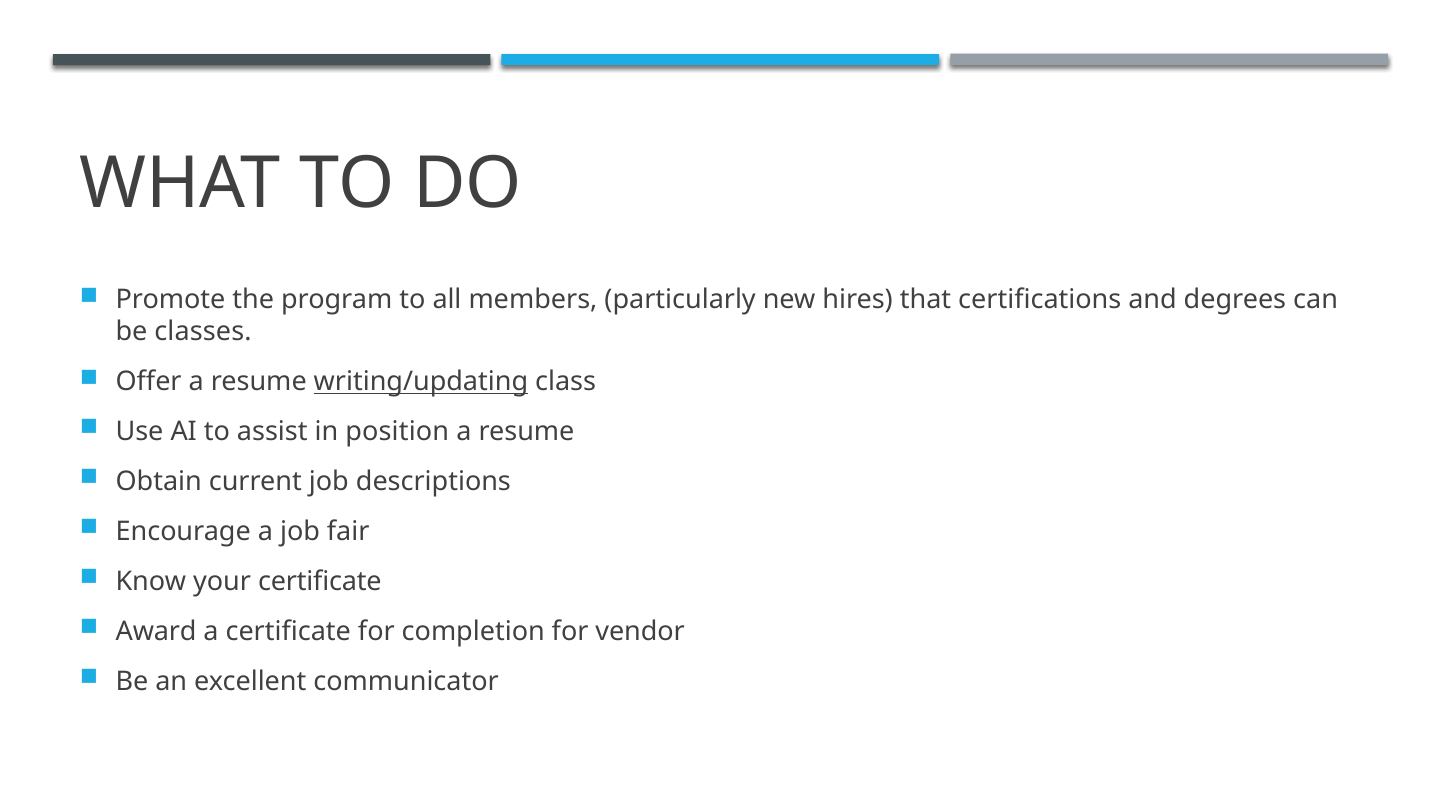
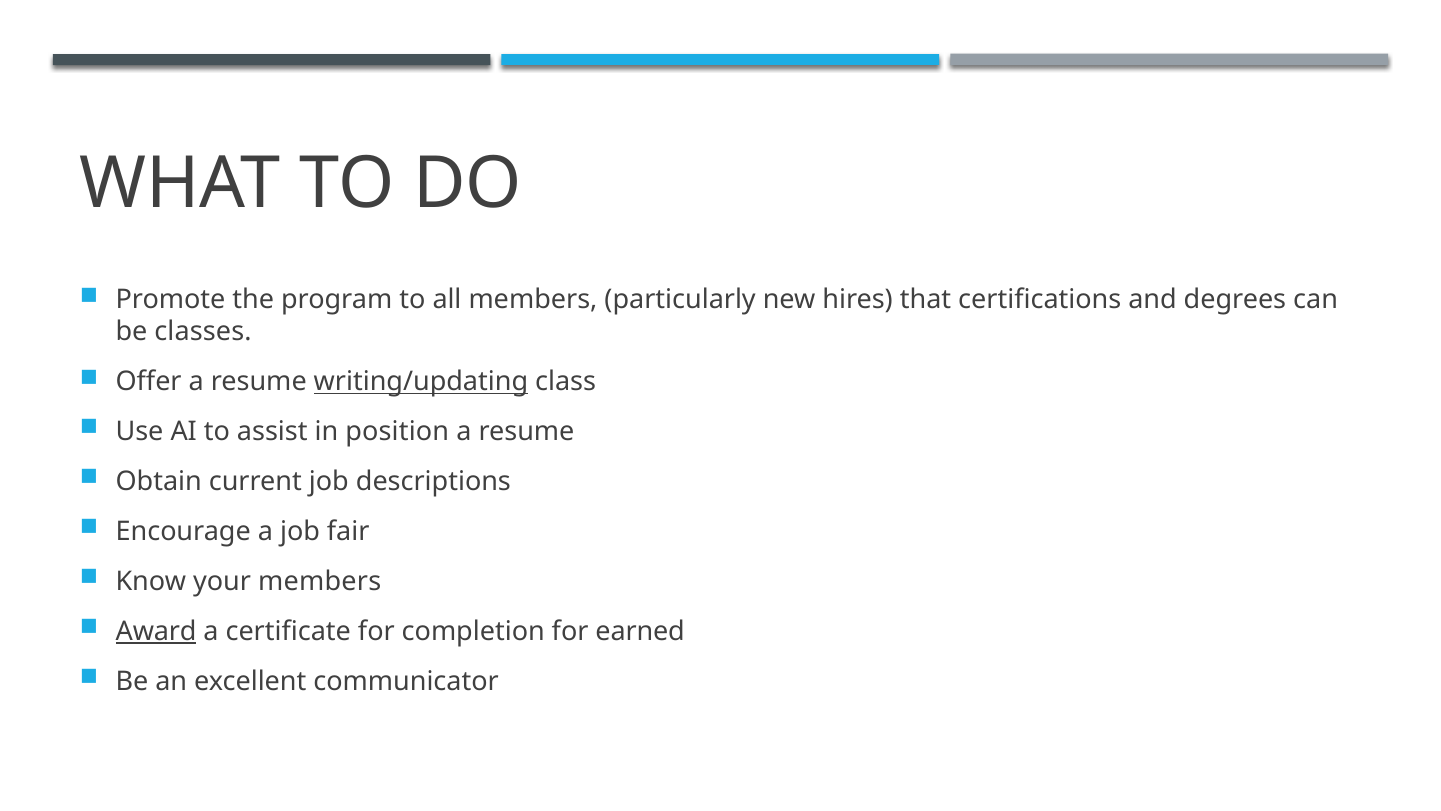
your certificate: certificate -> members
Award underline: none -> present
vendor: vendor -> earned
